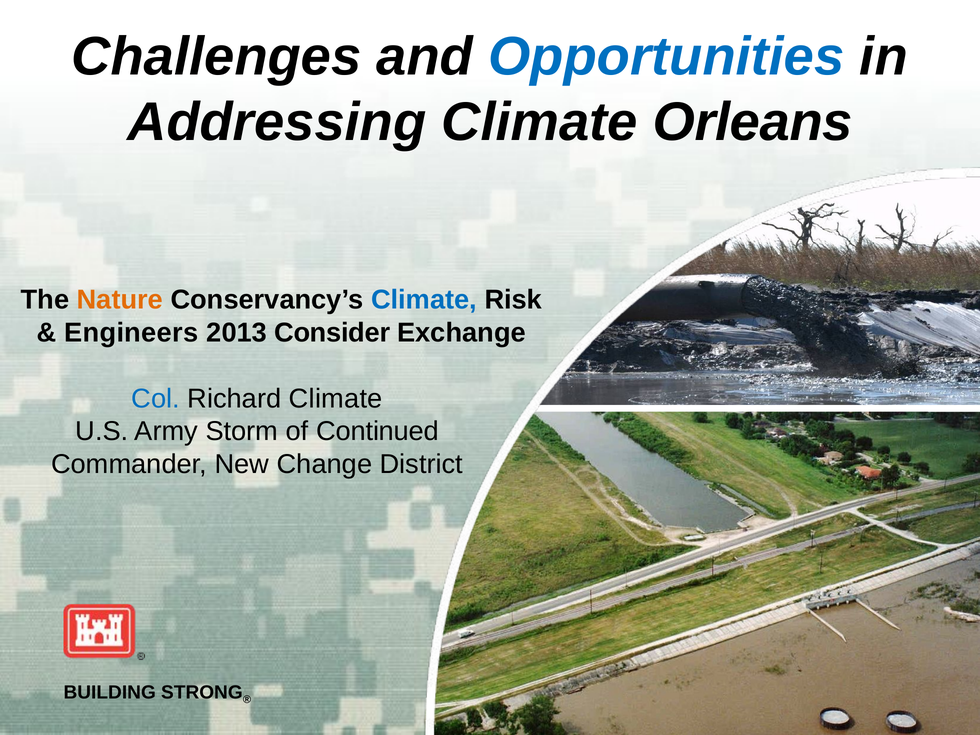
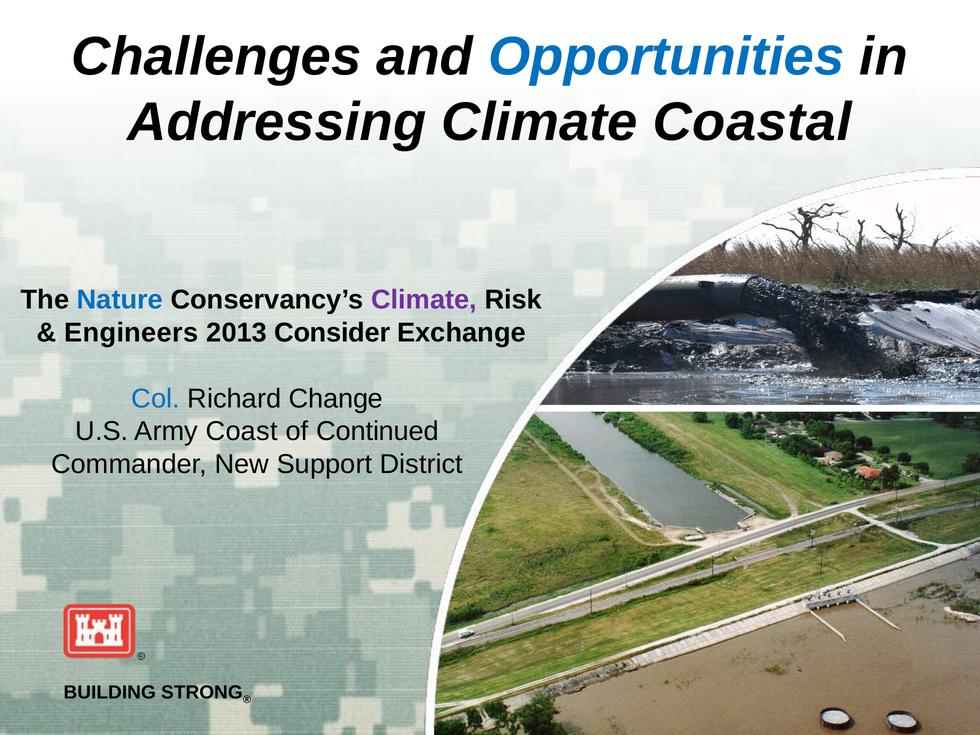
Orleans: Orleans -> Coastal
Nature colour: orange -> blue
Climate at (424, 300) colour: blue -> purple
Richard Climate: Climate -> Change
Storm: Storm -> Coast
Change: Change -> Support
